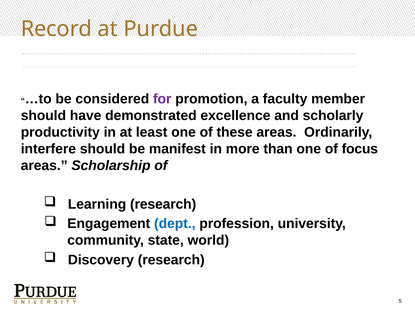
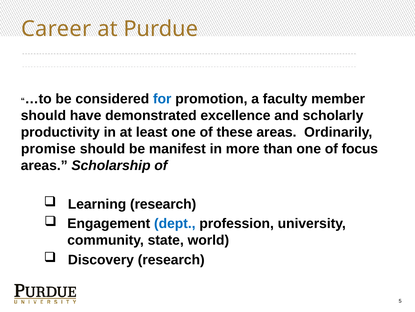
Record: Record -> Career
for colour: purple -> blue
interfere: interfere -> promise
